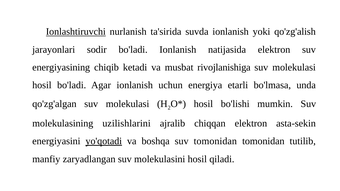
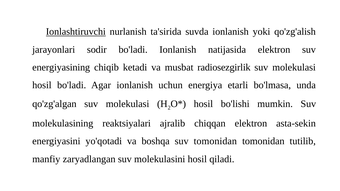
rivojlanishiga: rivojlanishiga -> radiosezgirlik
uzilishlarini: uzilishlarini -> reaktsiyalari
yo'qotadi underline: present -> none
